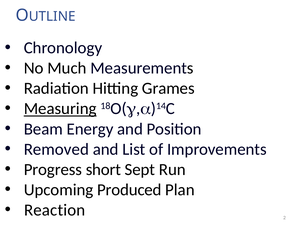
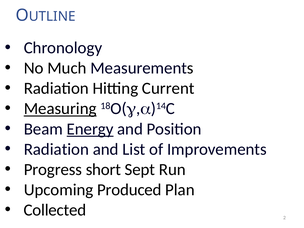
Grames: Grames -> Current
Energy underline: none -> present
Removed at (56, 149): Removed -> Radiation
Reaction: Reaction -> Collected
